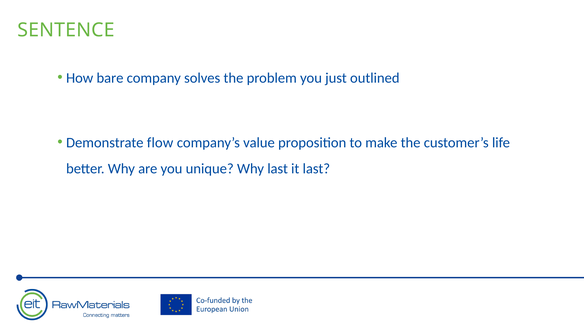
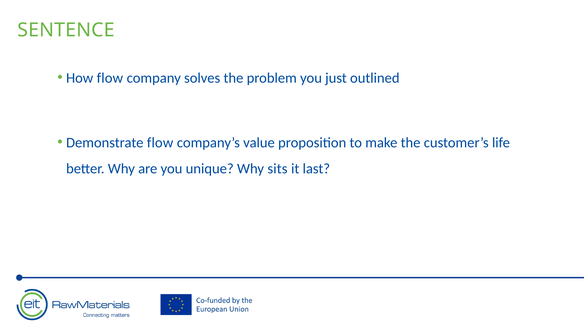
How bare: bare -> flow
Why last: last -> sits
